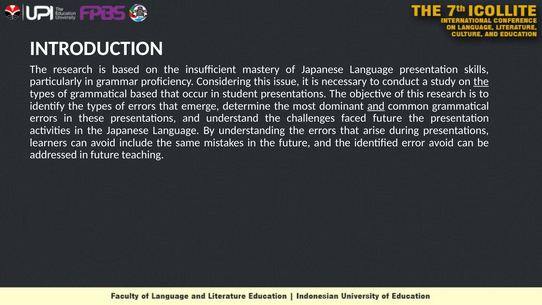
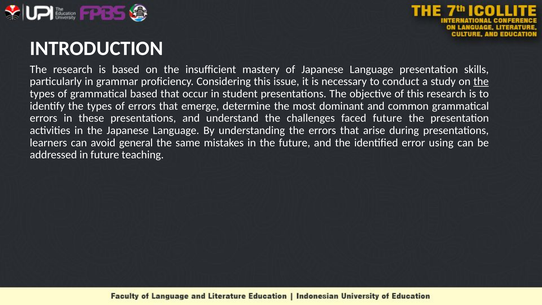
and at (376, 106) underline: present -> none
include: include -> general
error avoid: avoid -> using
